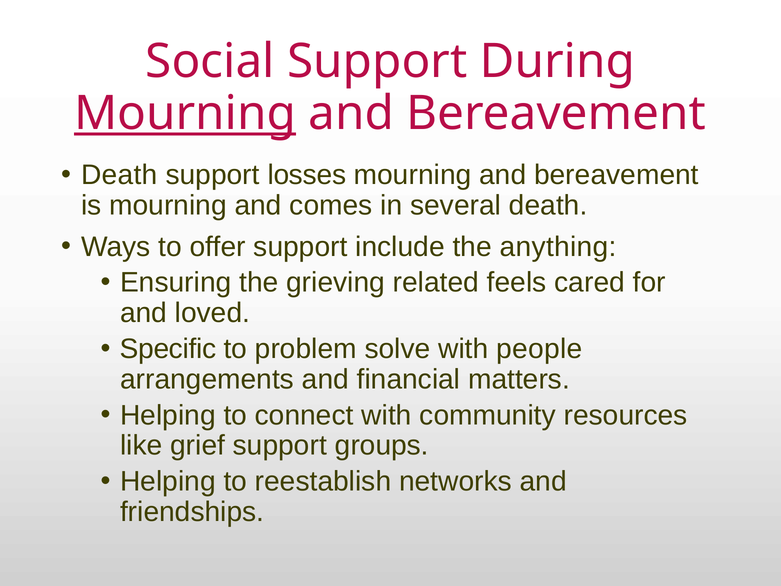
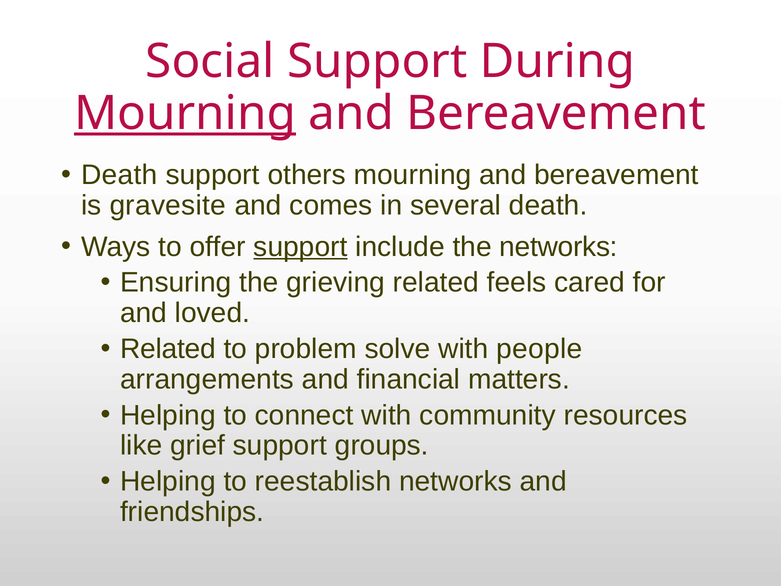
losses: losses -> others
is mourning: mourning -> gravesite
support at (300, 247) underline: none -> present
the anything: anything -> networks
Specific at (168, 349): Specific -> Related
